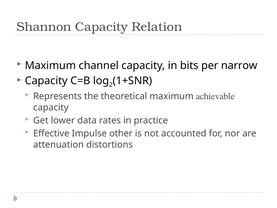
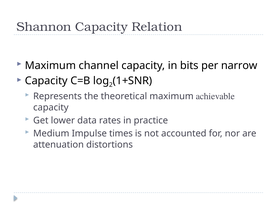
Effective: Effective -> Medium
other: other -> times
